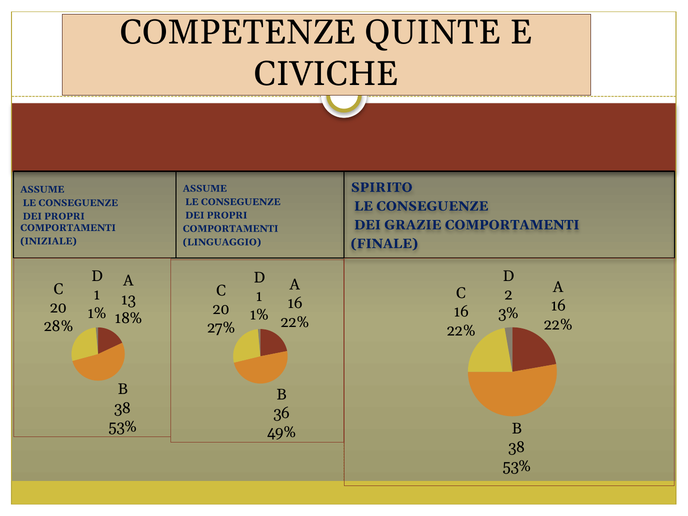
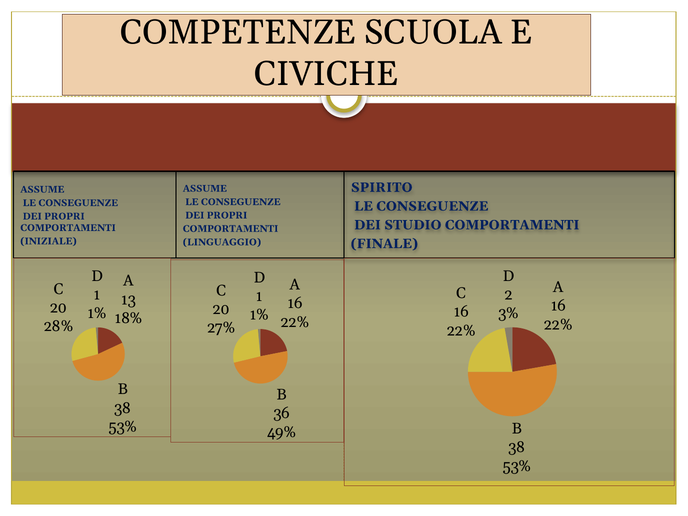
QUINTE: QUINTE -> SCUOLA
GRAZIE: GRAZIE -> STUDIO
